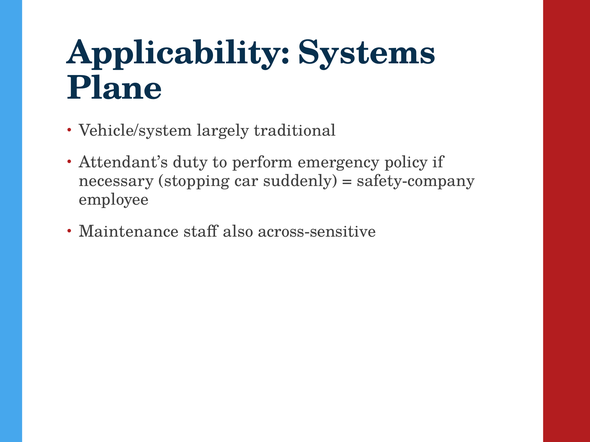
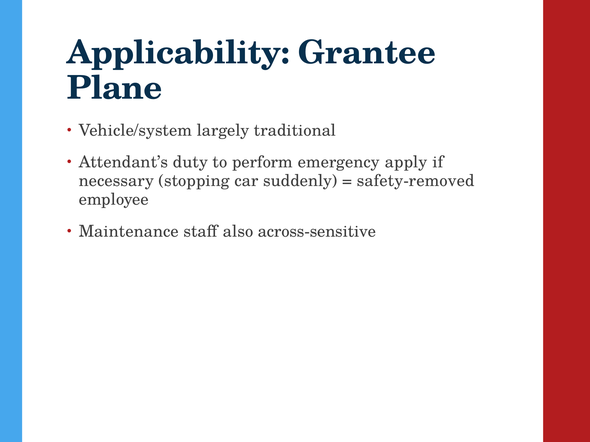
Systems: Systems -> Grantee
policy: policy -> apply
safety-company: safety-company -> safety-removed
